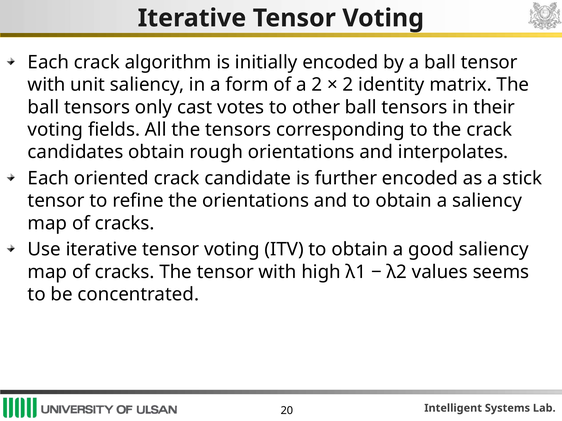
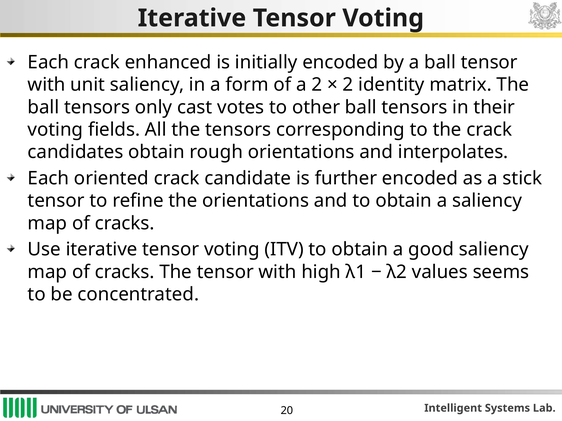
algorithm: algorithm -> enhanced
